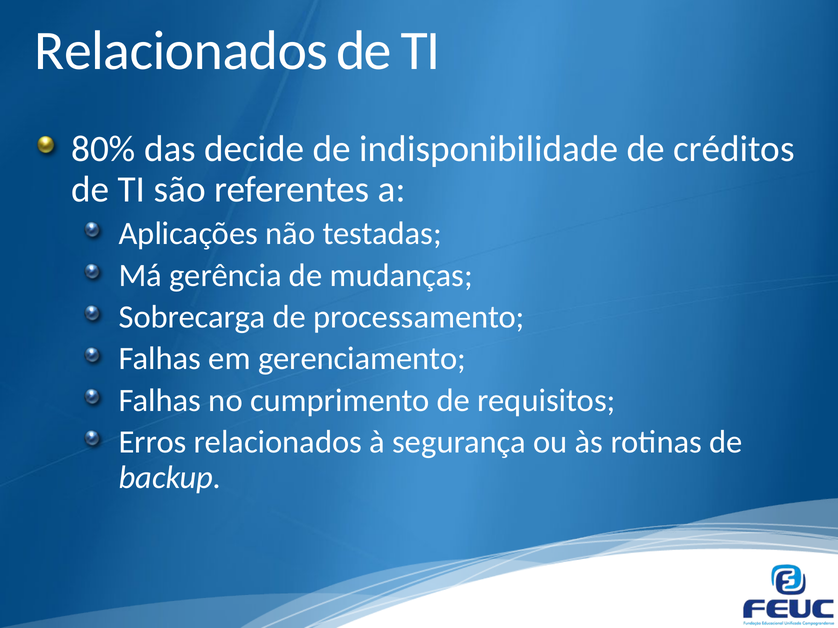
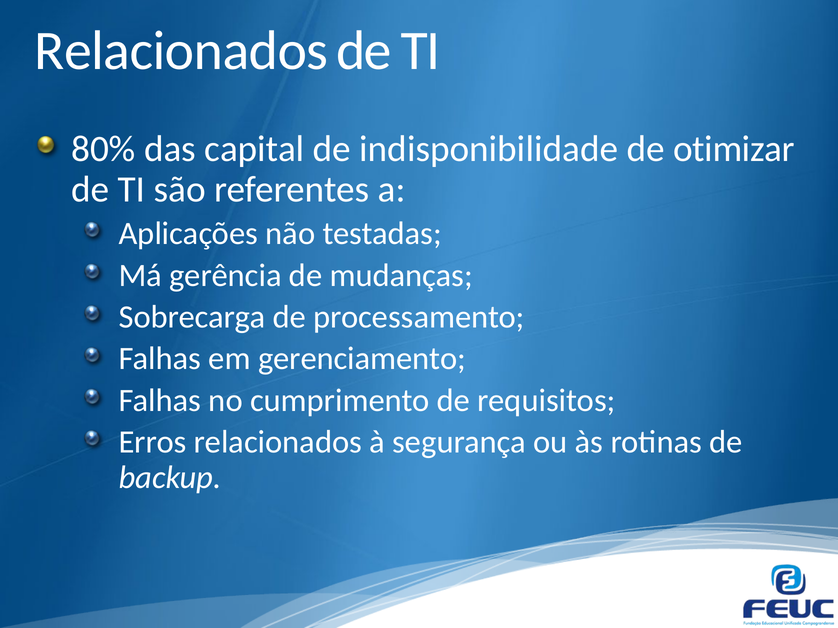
decide: decide -> capital
créditos: créditos -> otimizar
